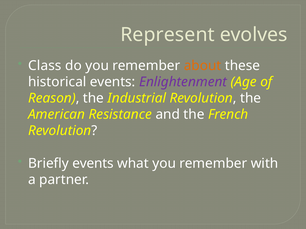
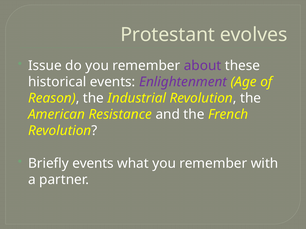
Represent: Represent -> Protestant
Class: Class -> Issue
about colour: orange -> purple
